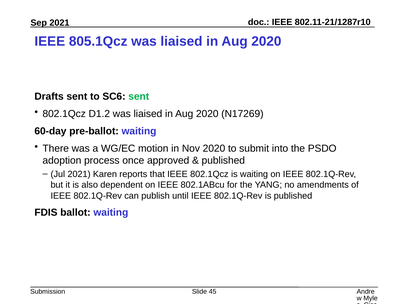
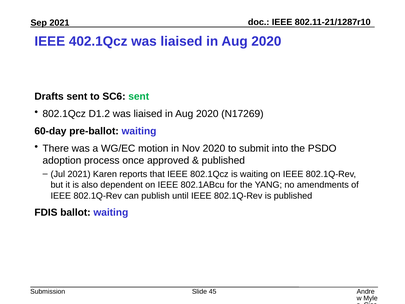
805.1Qcz: 805.1Qcz -> 402.1Qcz
